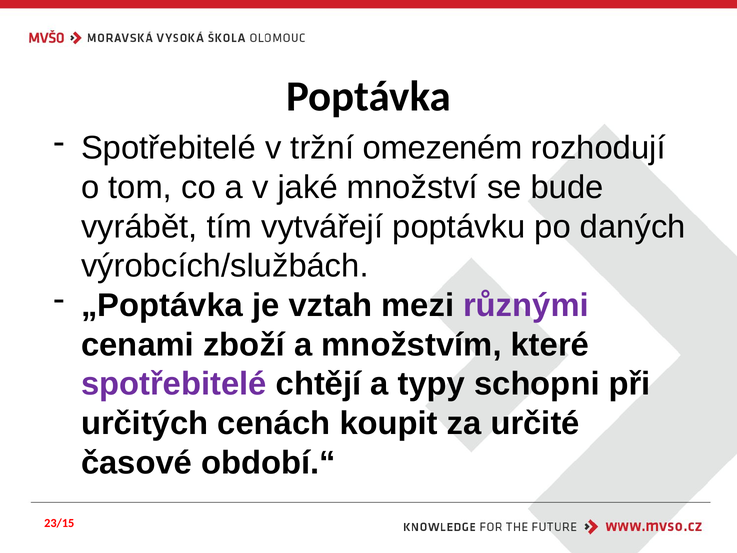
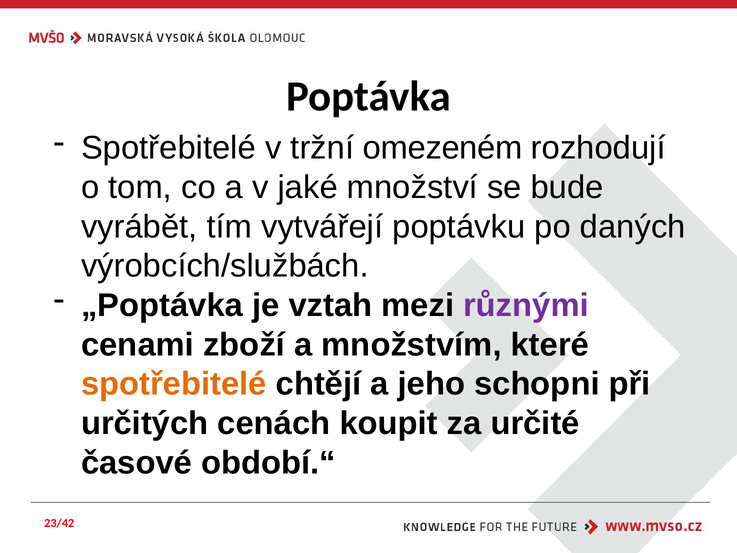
spotřebitelé at (174, 384) colour: purple -> orange
typy: typy -> jeho
23/15: 23/15 -> 23/42
